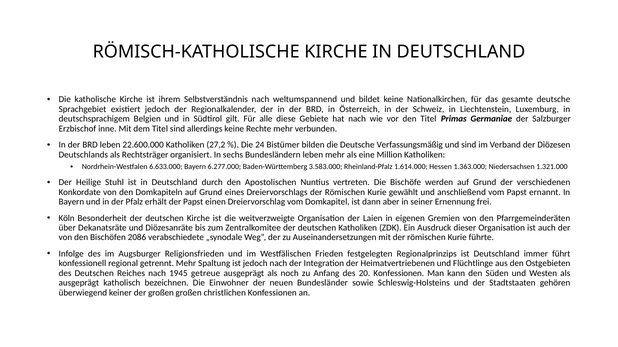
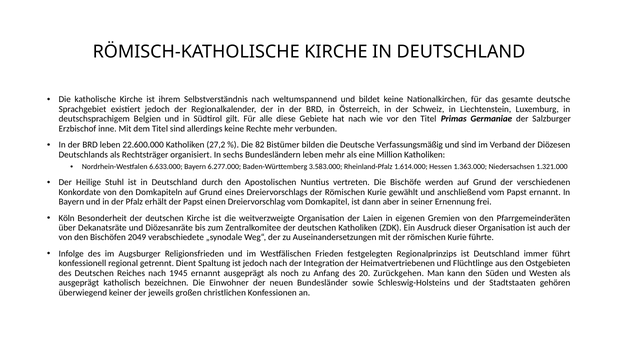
24: 24 -> 82
2086: 2086 -> 2049
getrennt Mehr: Mehr -> Dient
1945 getreue: getreue -> ernannt
20 Konfessionen: Konfessionen -> Zurückgehen
der großen: großen -> jeweils
